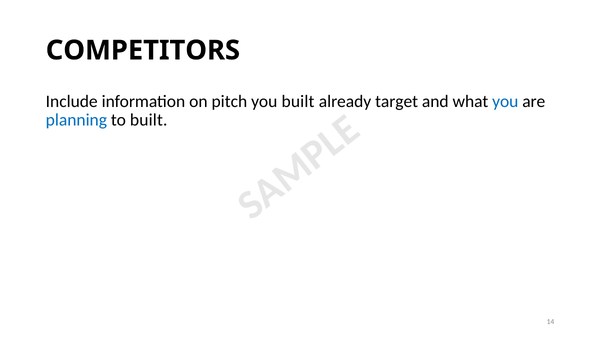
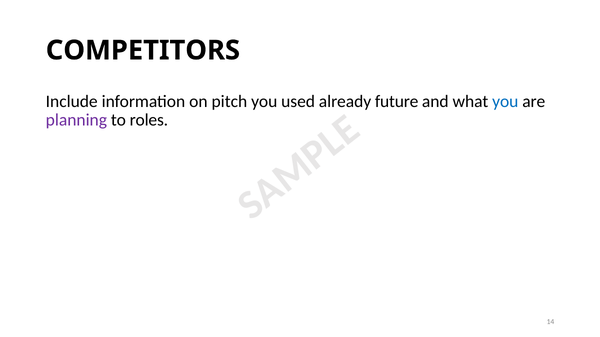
you built: built -> used
target: target -> future
planning colour: blue -> purple
to built: built -> roles
